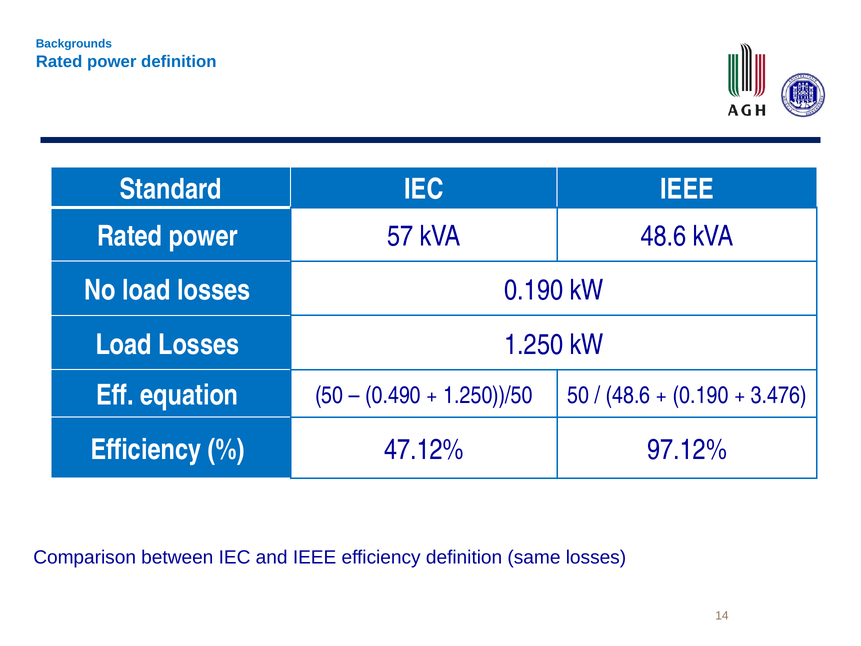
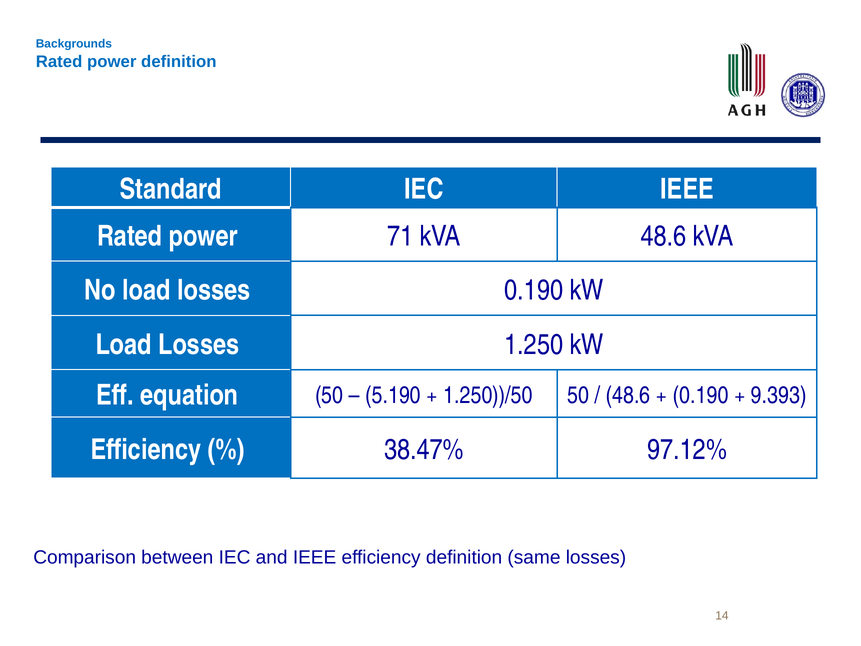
57: 57 -> 71
0.490: 0.490 -> 5.190
3.476: 3.476 -> 9.393
47.12%: 47.12% -> 38.47%
